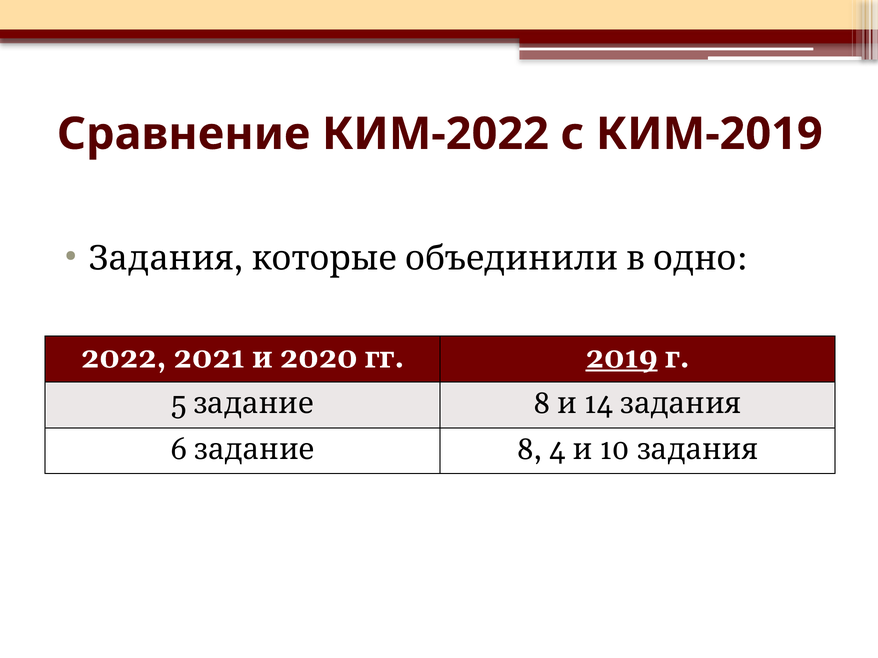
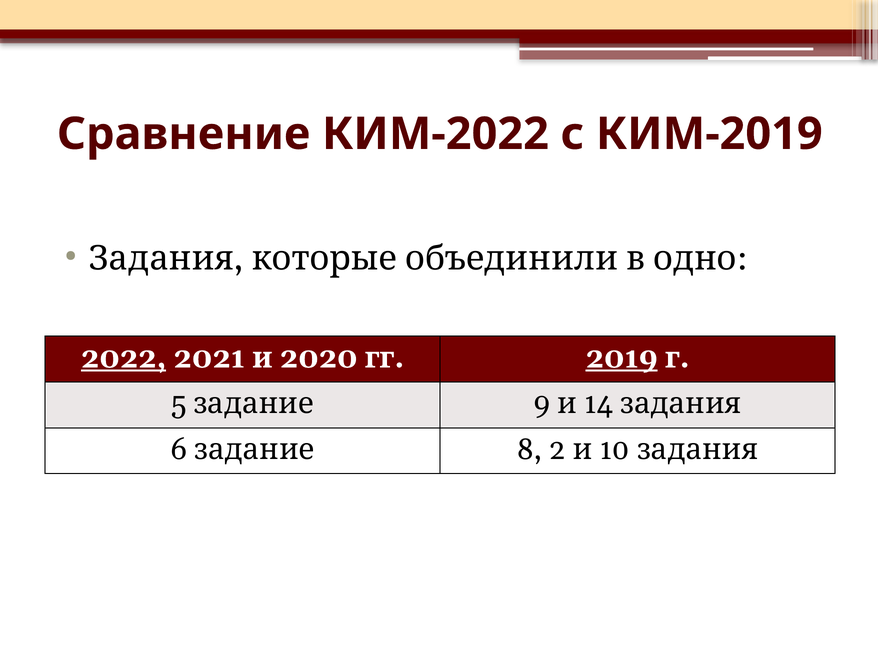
2022 underline: none -> present
5 задание 8: 8 -> 9
4: 4 -> 2
